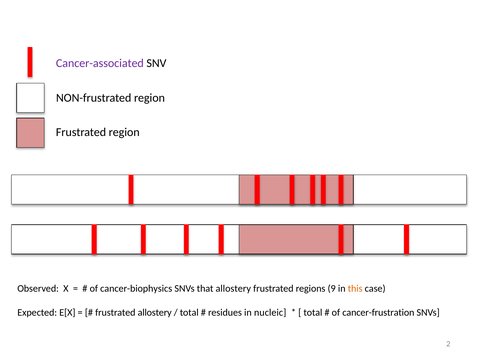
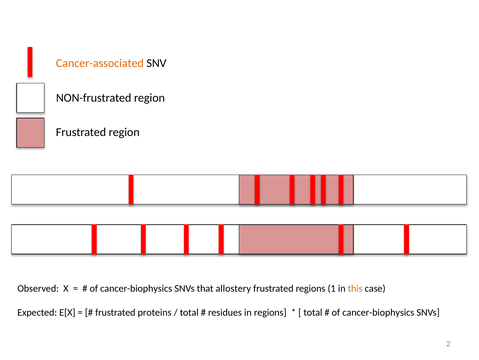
Cancer-associated colour: purple -> orange
9: 9 -> 1
frustrated allostery: allostery -> proteins
in nucleic: nucleic -> regions
cancer-frustration at (378, 312): cancer-frustration -> cancer-biophysics
